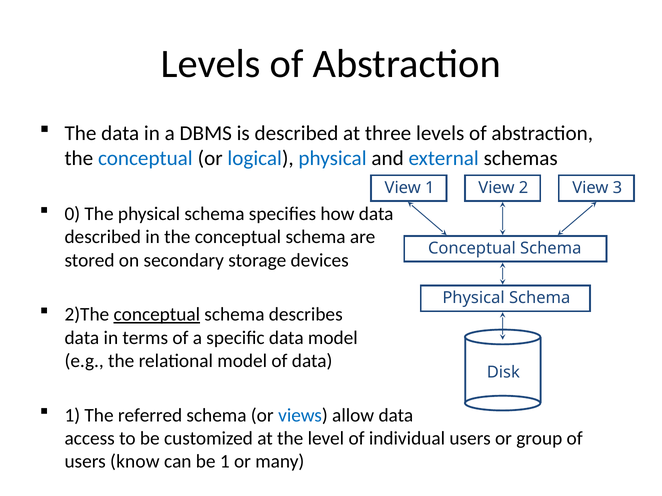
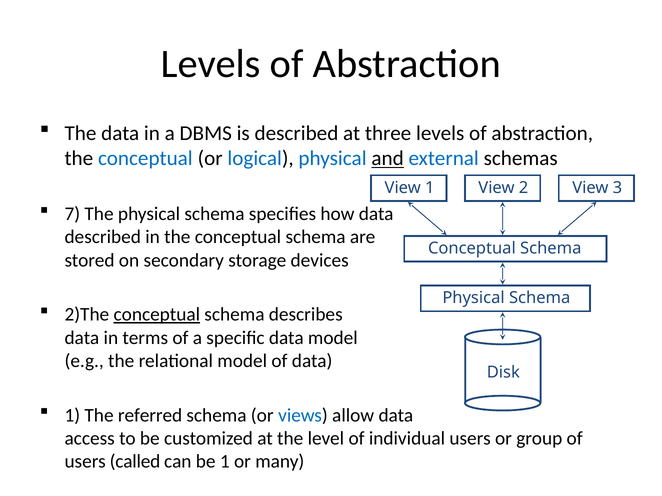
and underline: none -> present
0: 0 -> 7
know: know -> called
